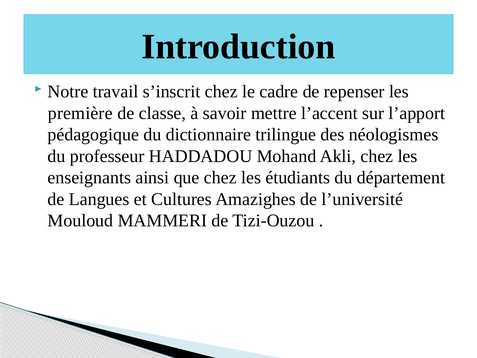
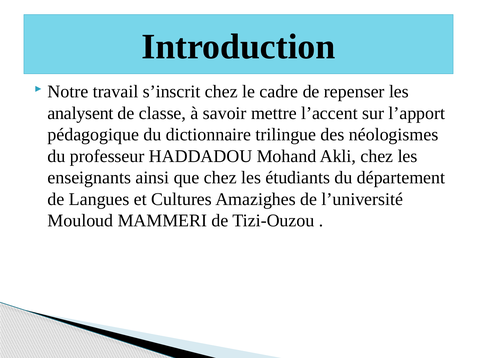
première: première -> analysent
